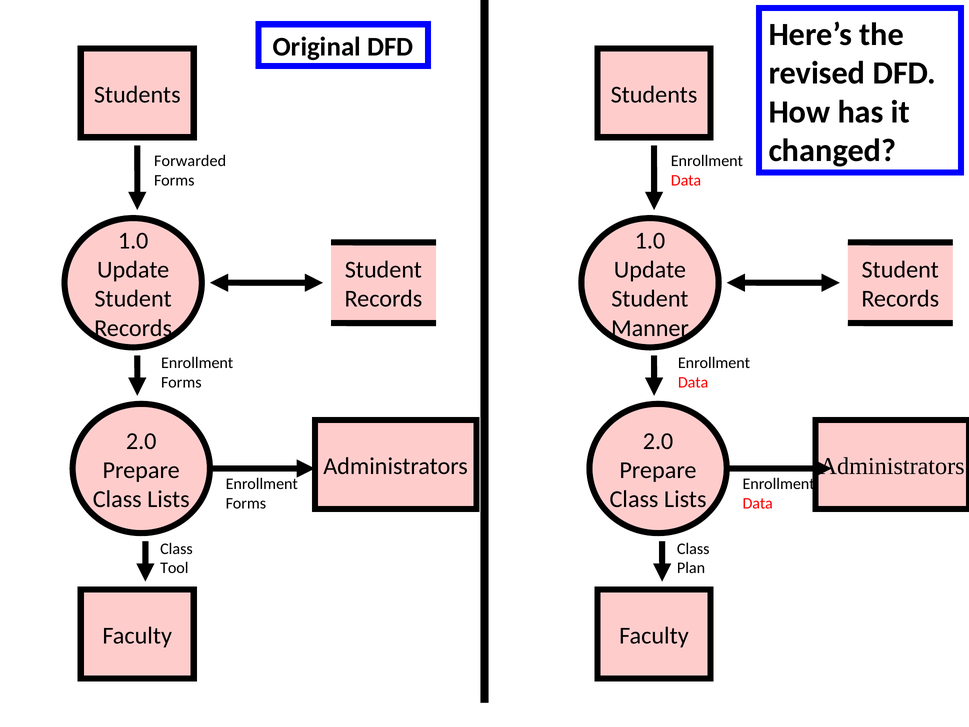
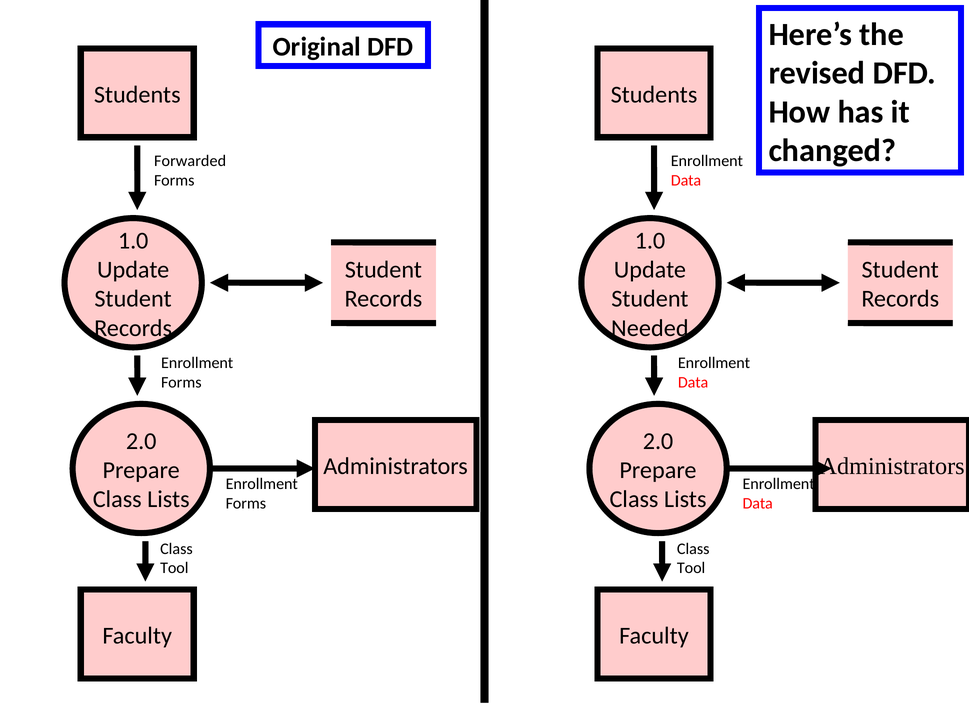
Manner: Manner -> Needed
Plan at (691, 568): Plan -> Tool
